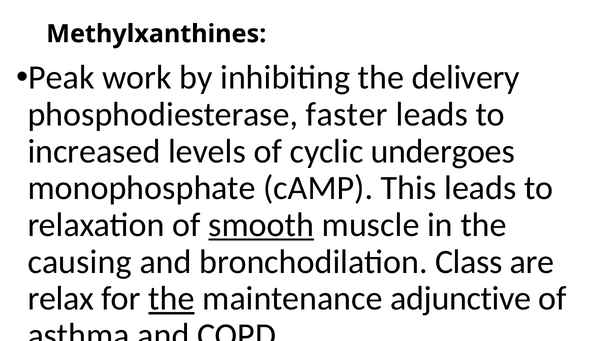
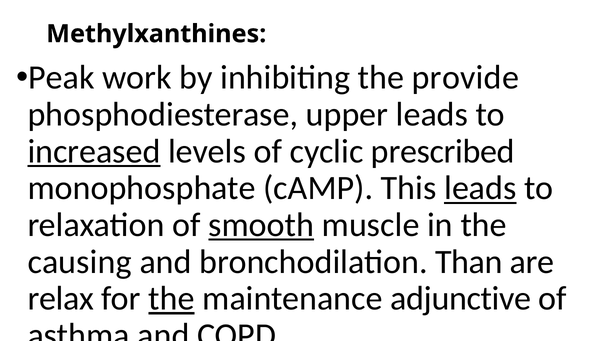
delivery: delivery -> provide
faster: faster -> upper
increased underline: none -> present
undergoes: undergoes -> prescribed
leads at (480, 188) underline: none -> present
Class: Class -> Than
